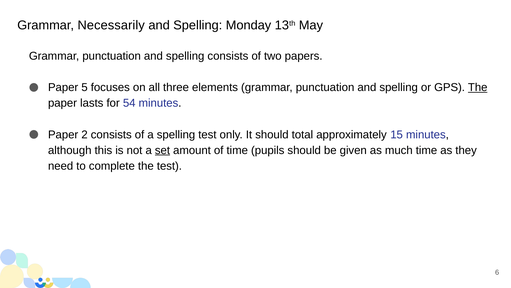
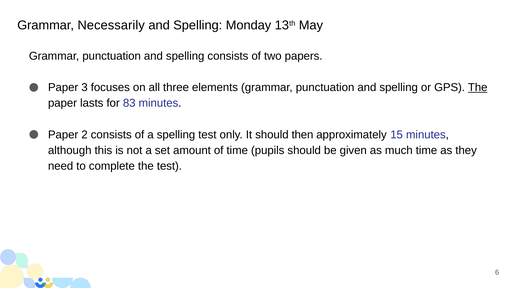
5: 5 -> 3
54: 54 -> 83
total: total -> then
set underline: present -> none
